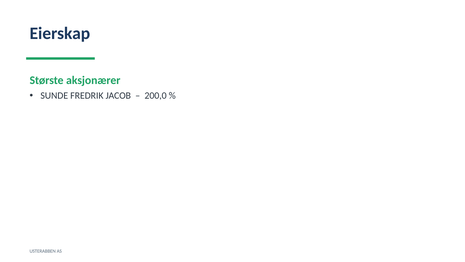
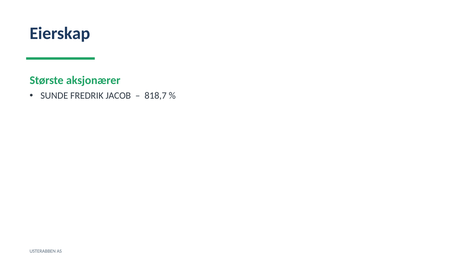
200,0: 200,0 -> 818,7
